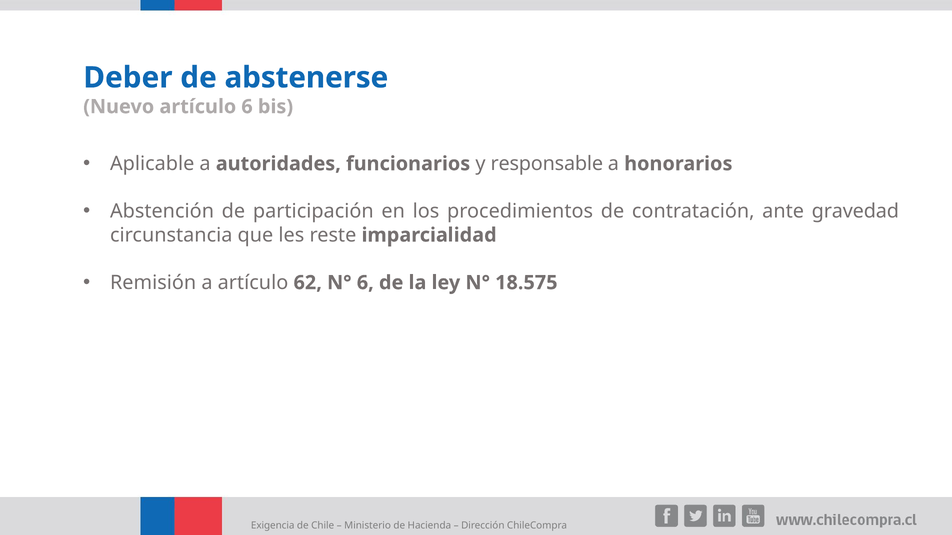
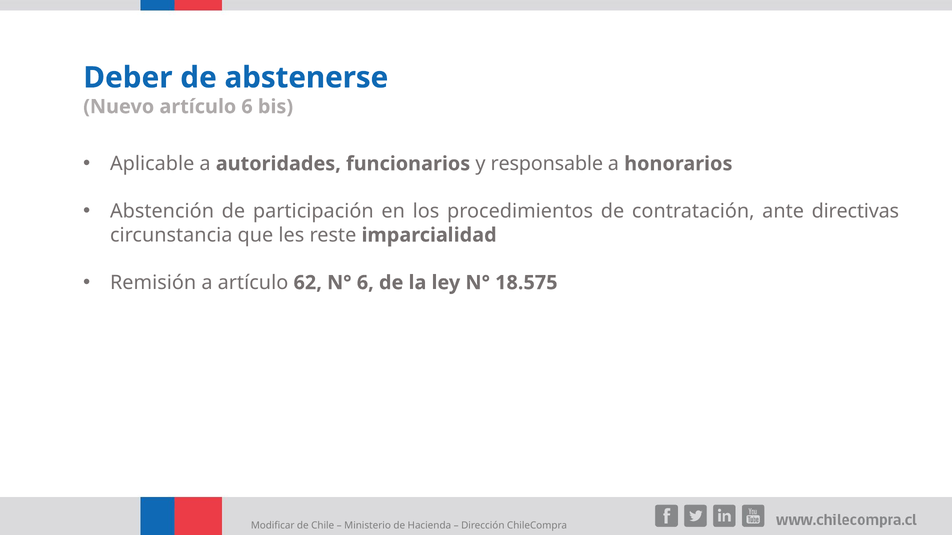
gravedad: gravedad -> directivas
Exigencia: Exigencia -> Modificar
